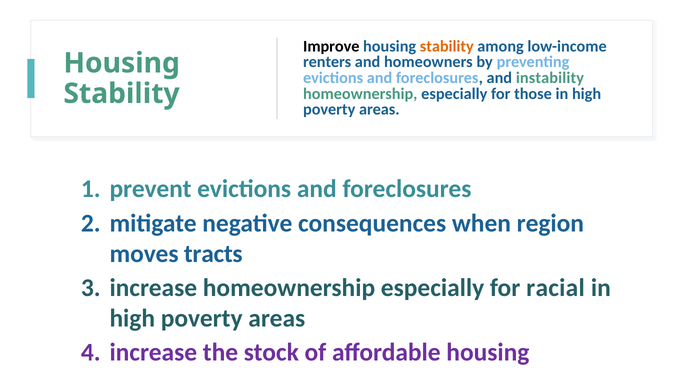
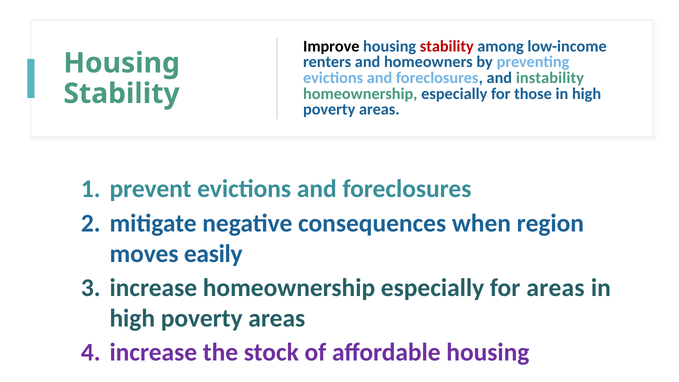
stability at (447, 46) colour: orange -> red
tracts: tracts -> easily
for racial: racial -> areas
